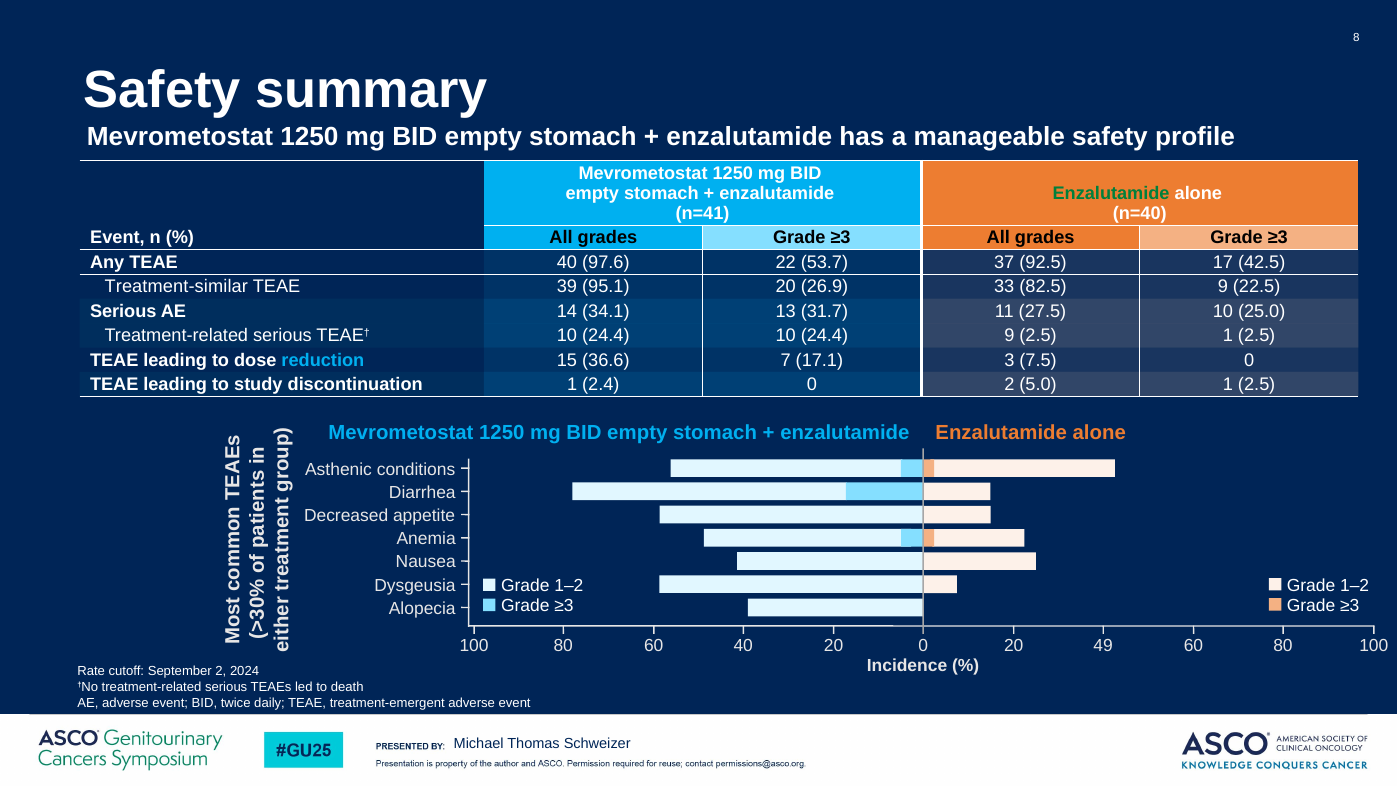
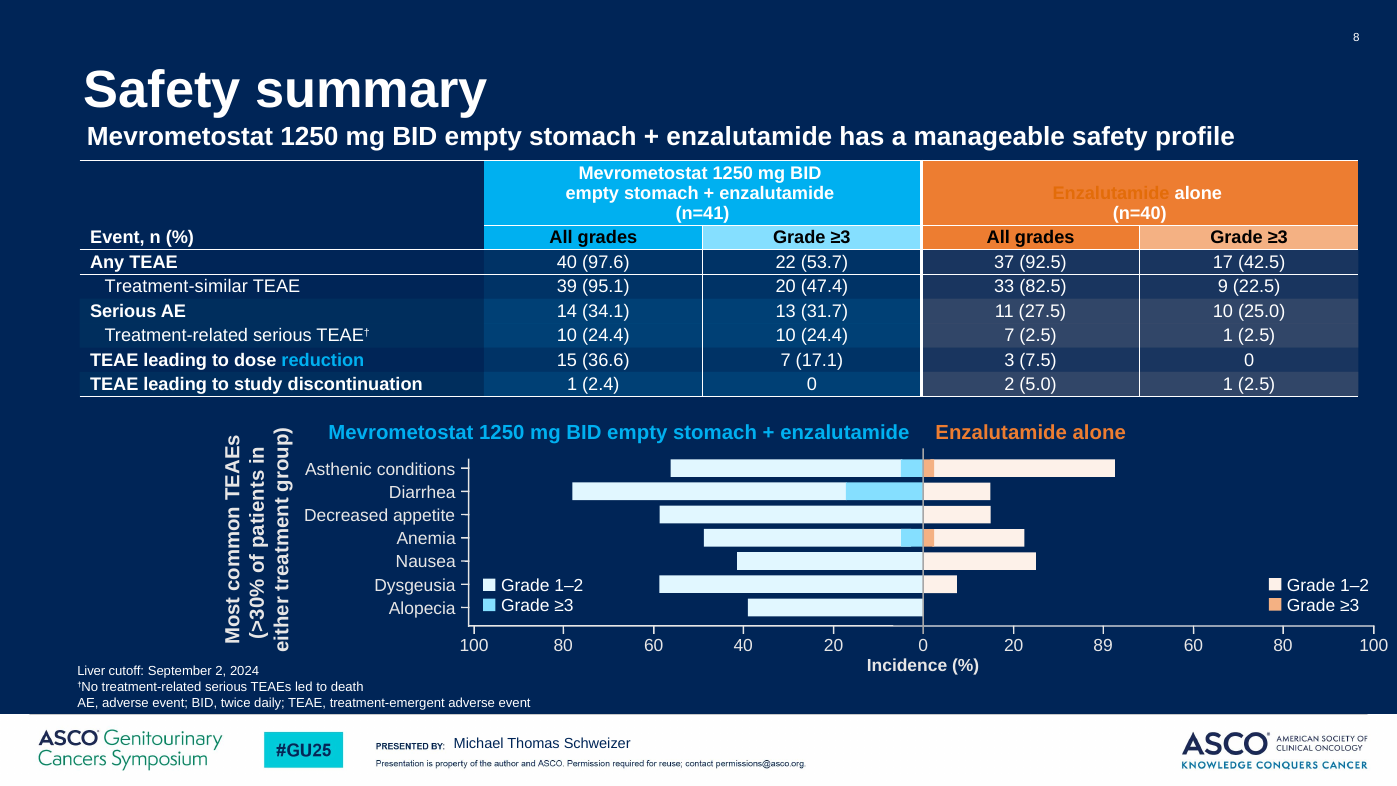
Enzalutamide at (1111, 193) colour: green -> orange
26.9: 26.9 -> 47.4
24.4 9: 9 -> 7
49: 49 -> 89
Rate: Rate -> Liver
